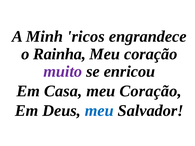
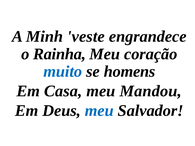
ricos: ricos -> veste
muito colour: purple -> blue
enricou: enricou -> homens
Coração at (151, 91): Coração -> Mandou
